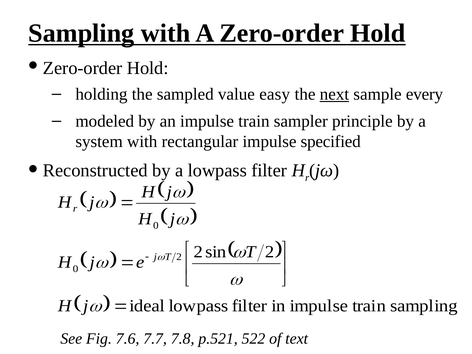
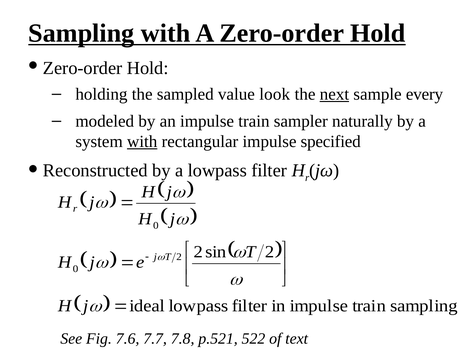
easy: easy -> look
principle: principle -> naturally
with at (142, 142) underline: none -> present
